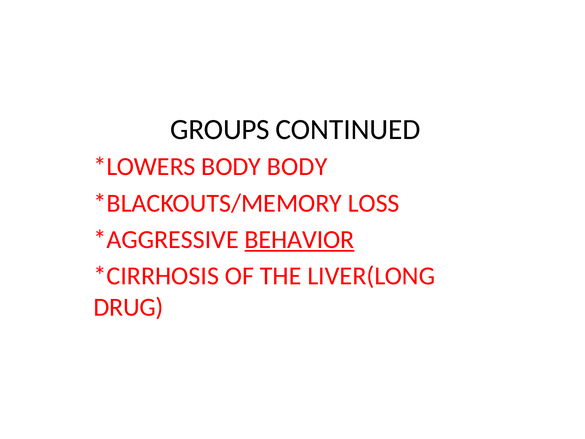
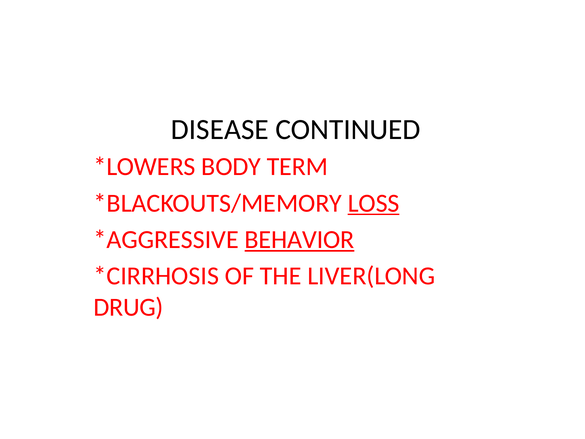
GROUPS: GROUPS -> DISEASE
BODY BODY: BODY -> TERM
LOSS underline: none -> present
